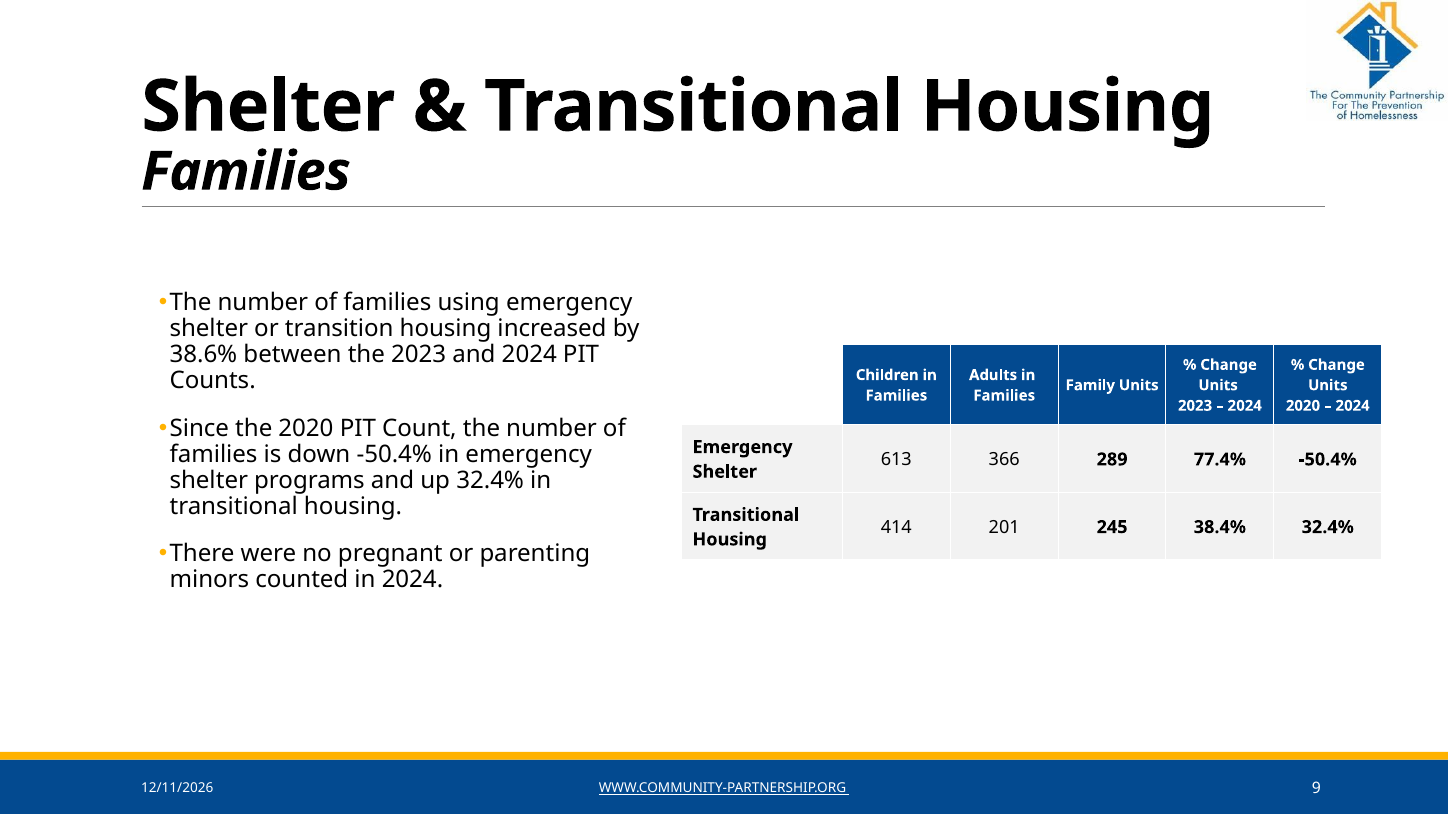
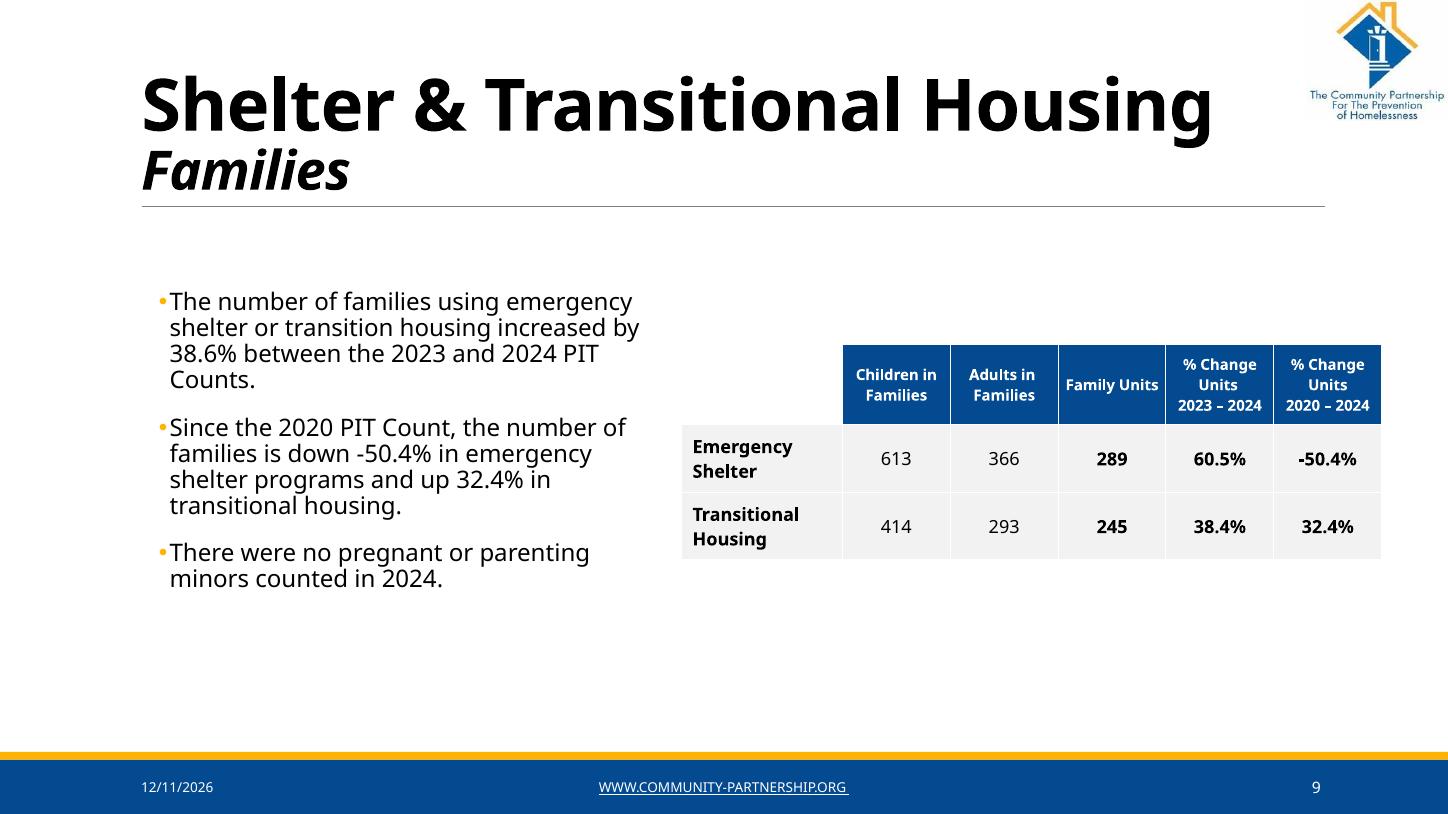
77.4%: 77.4% -> 60.5%
201: 201 -> 293
